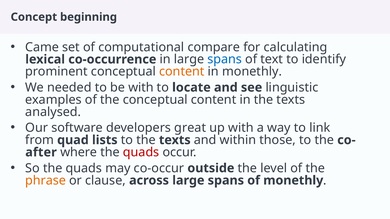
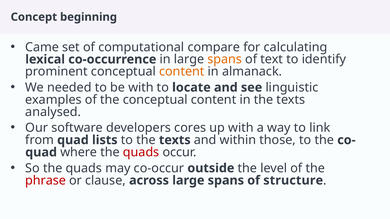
spans at (225, 59) colour: blue -> orange
in monethly: monethly -> almanack
great: great -> cores
after at (41, 153): after -> quad
phrase colour: orange -> red
of monethly: monethly -> structure
